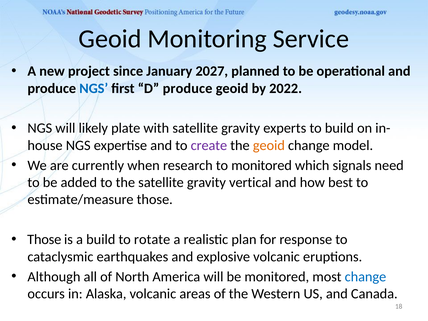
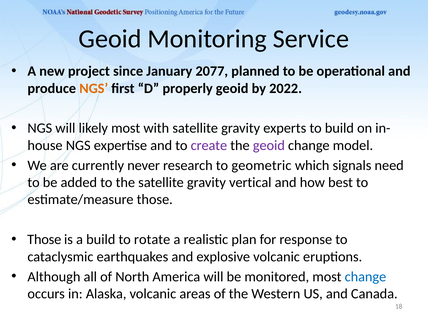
2027: 2027 -> 2077
NGS at (94, 88) colour: blue -> orange
D produce: produce -> properly
likely plate: plate -> most
geoid at (269, 145) colour: orange -> purple
when: when -> never
to monitored: monitored -> geometric
